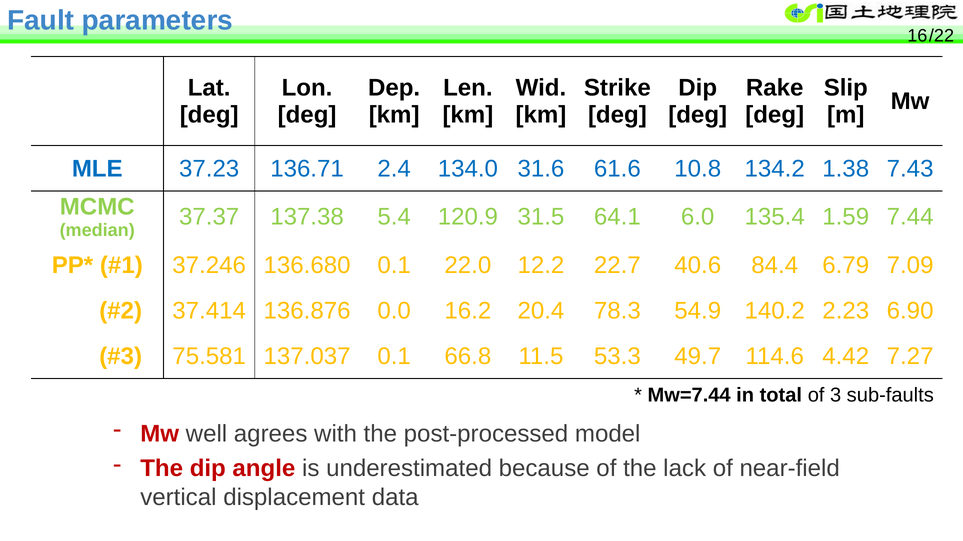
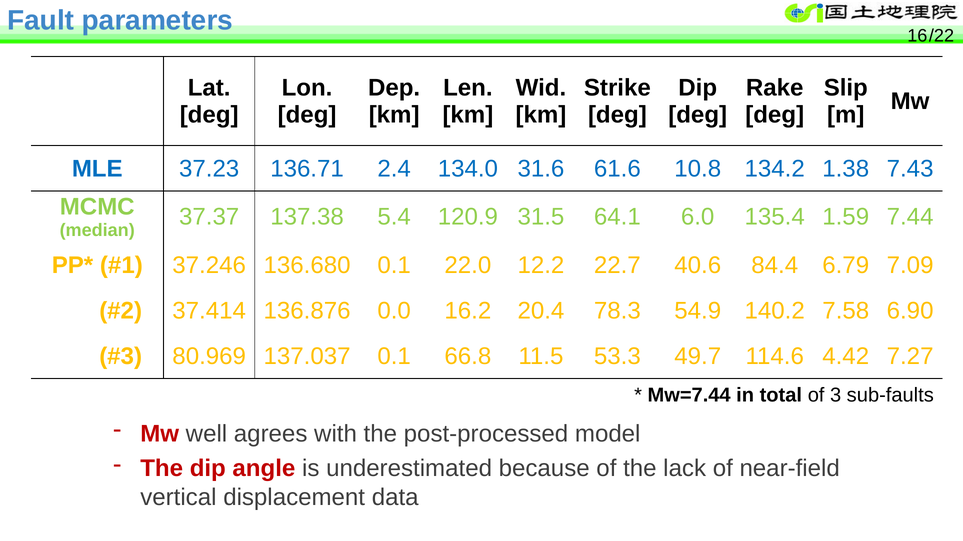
2.23: 2.23 -> 7.58
75.581: 75.581 -> 80.969
